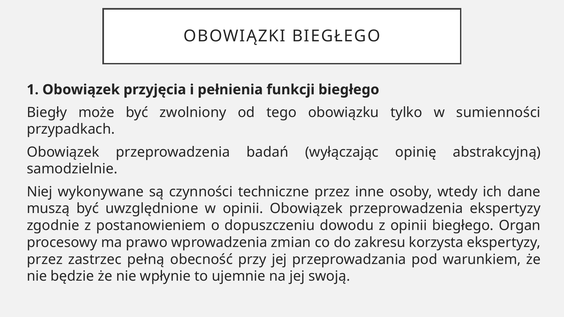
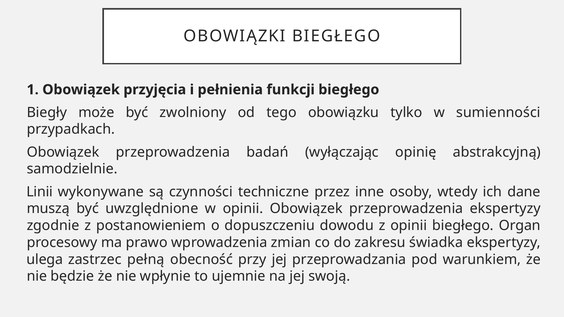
Niej: Niej -> Linii
korzysta: korzysta -> świadka
przez at (45, 260): przez -> ulega
